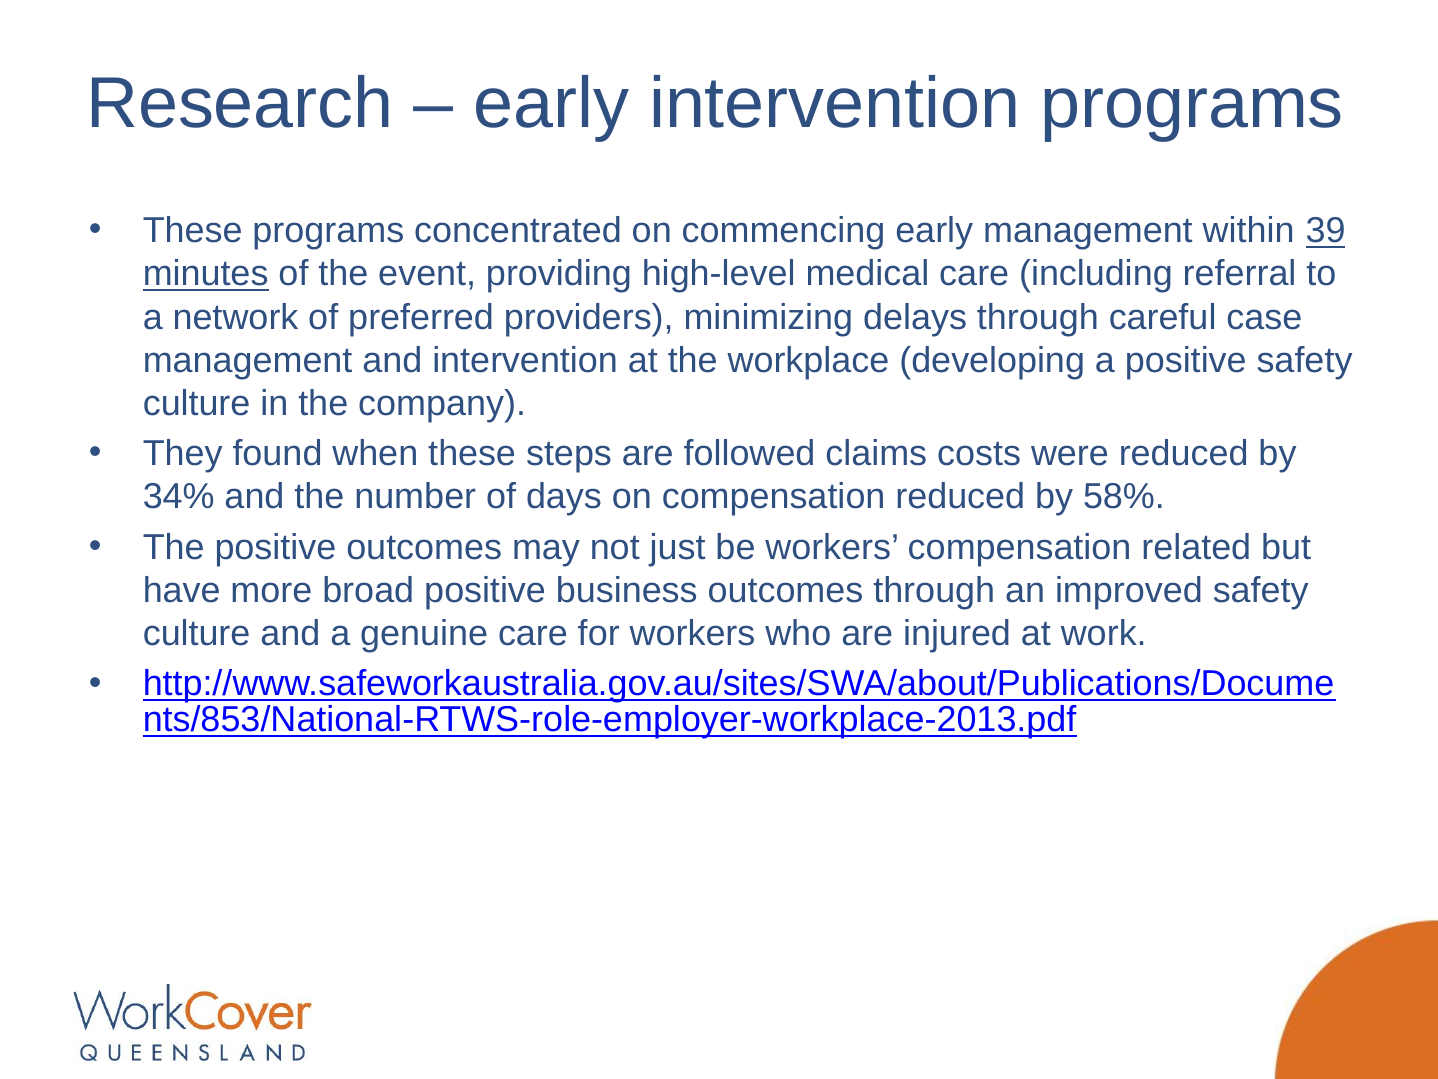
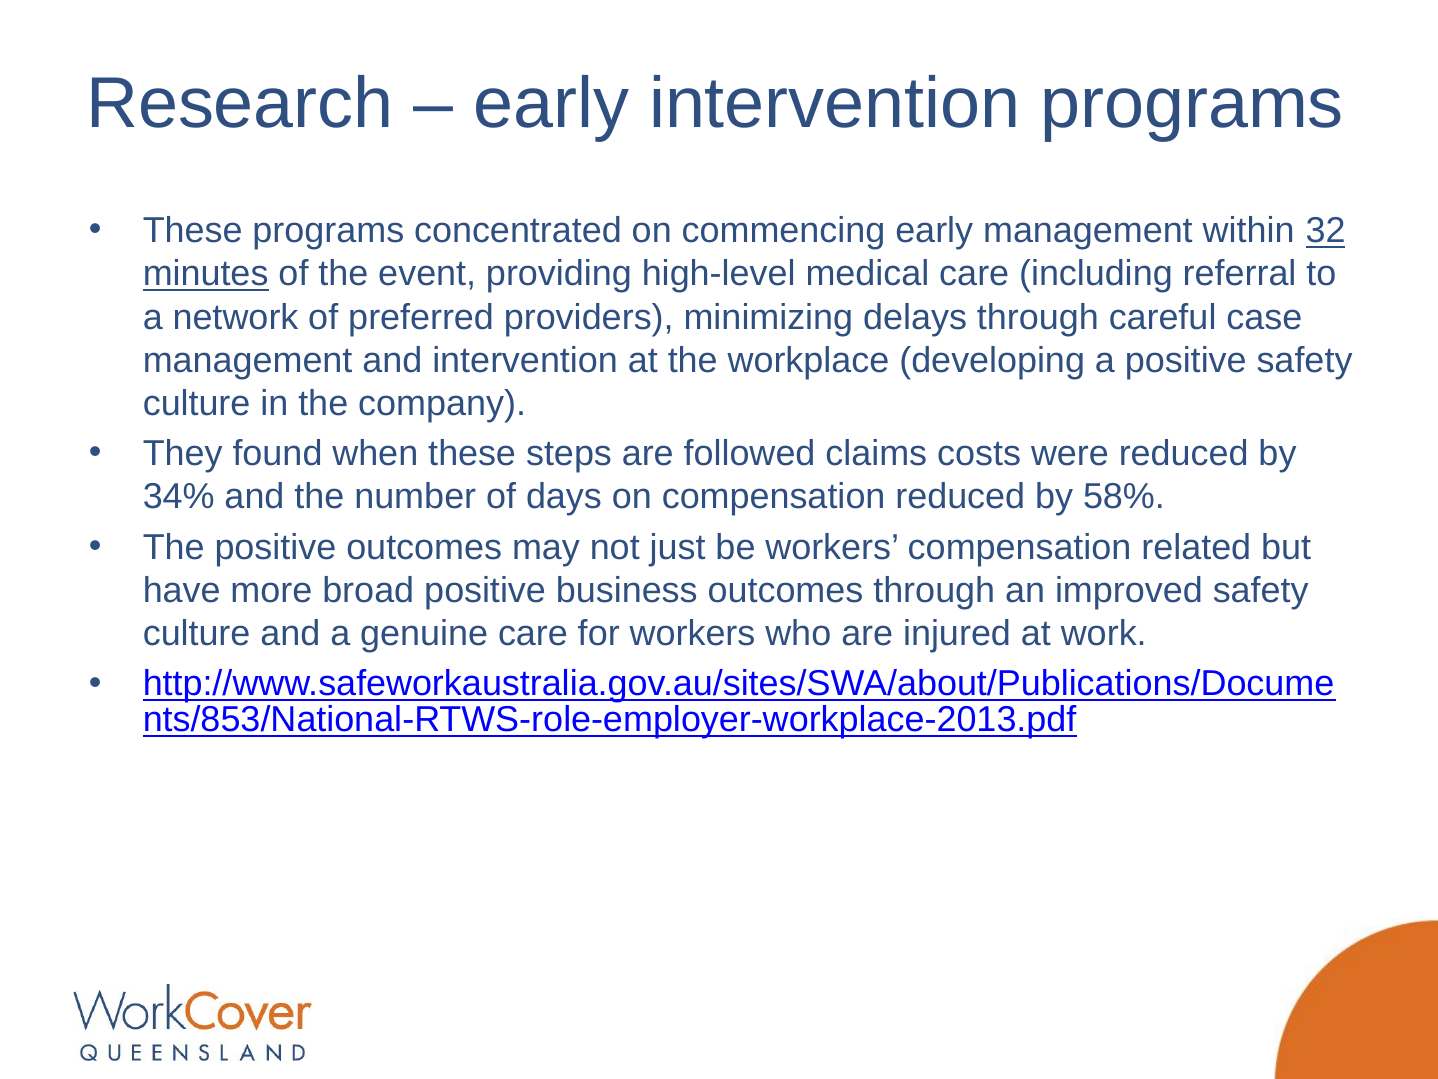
39: 39 -> 32
